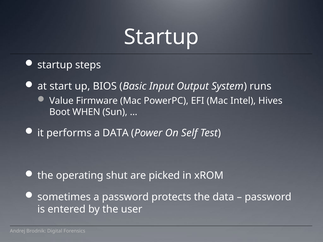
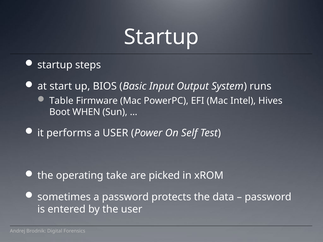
Value: Value -> Table
a DATA: DATA -> USER
shut: shut -> take
